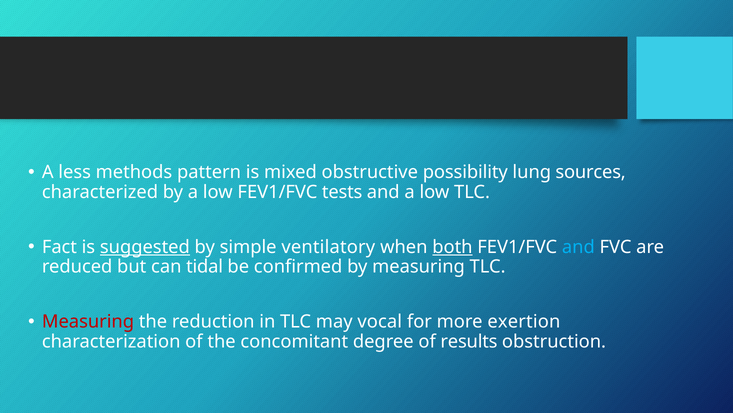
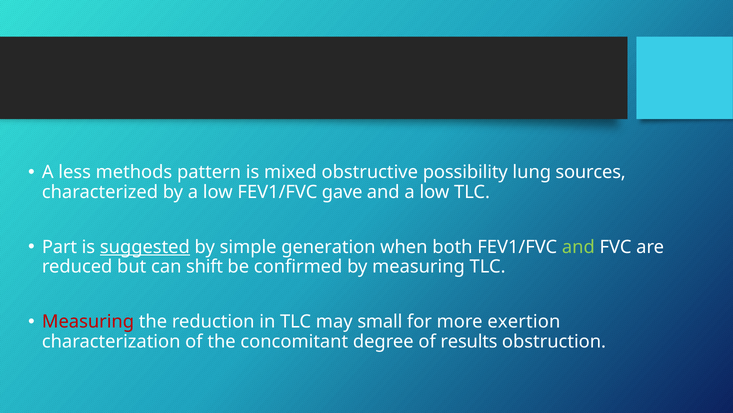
tests: tests -> gave
Fact: Fact -> Part
ventilatory: ventilatory -> generation
both underline: present -> none
and at (578, 247) colour: light blue -> light green
tidal: tidal -> shift
vocal: vocal -> small
